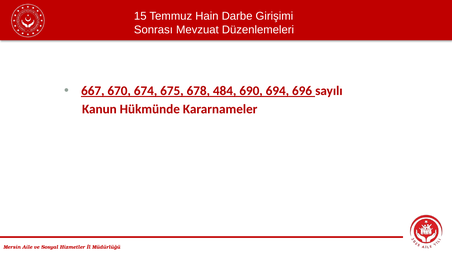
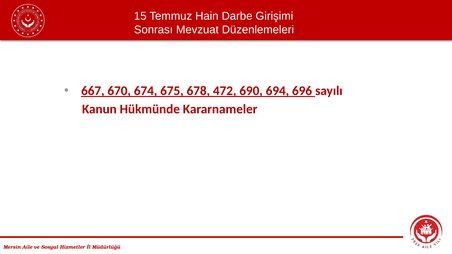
484: 484 -> 472
